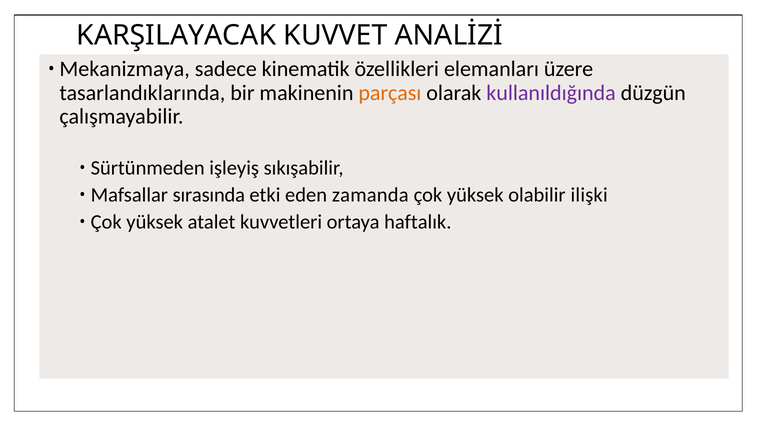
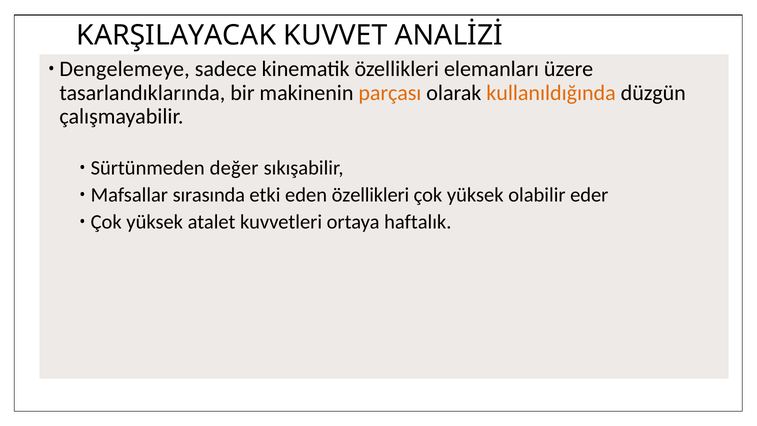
Mekanizmaya: Mekanizmaya -> Dengelemeye
kullanıldığında colour: purple -> orange
işleyiş: işleyiş -> değer
eden zamanda: zamanda -> özellikleri
ilişki: ilişki -> eder
